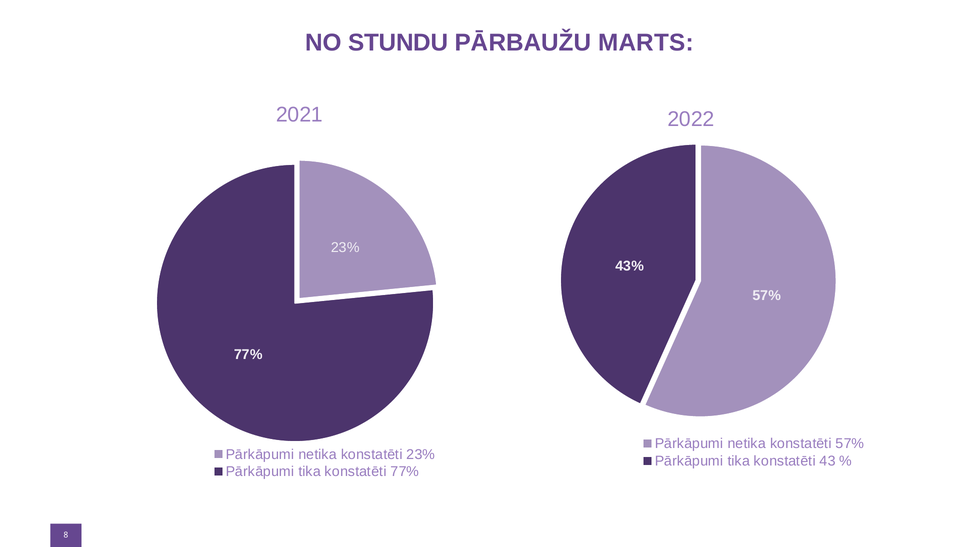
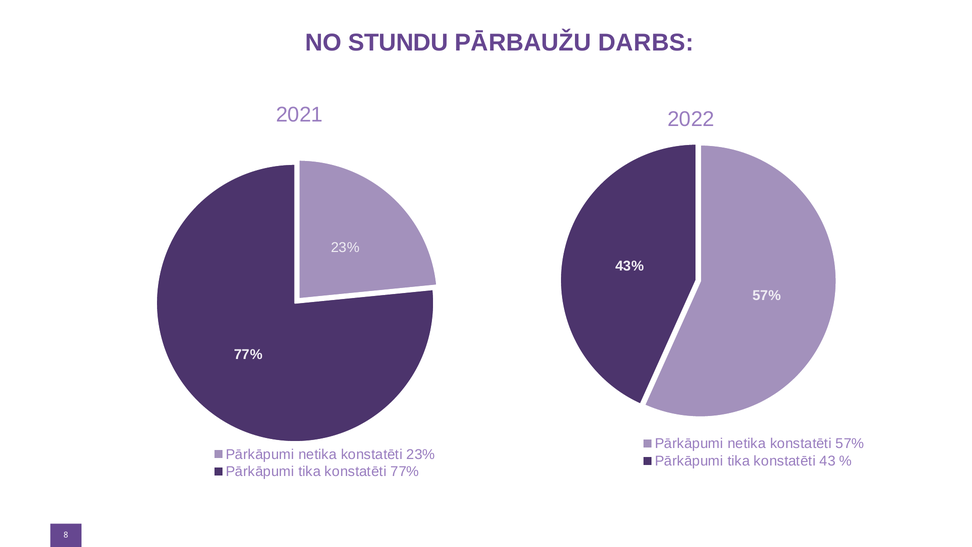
MARTS: MARTS -> DARBS
